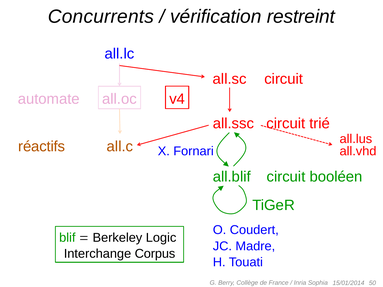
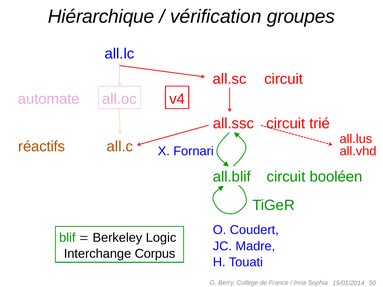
Concurrents: Concurrents -> Hiérarchique
restreint: restreint -> groupes
